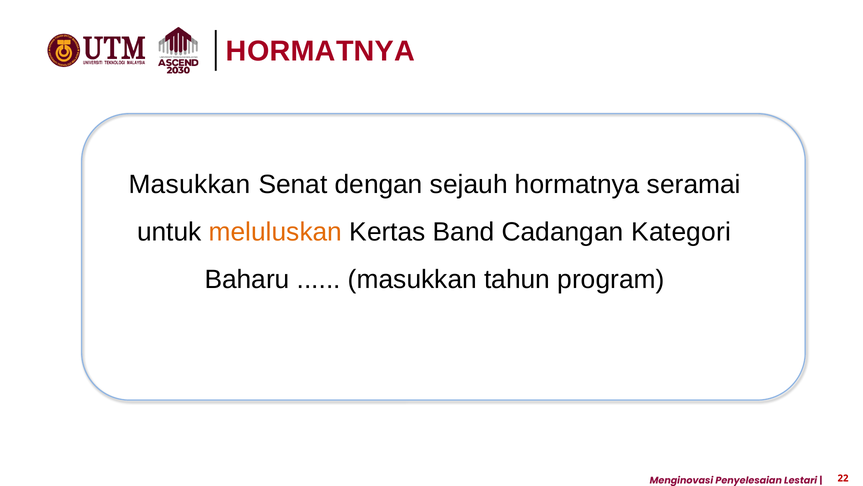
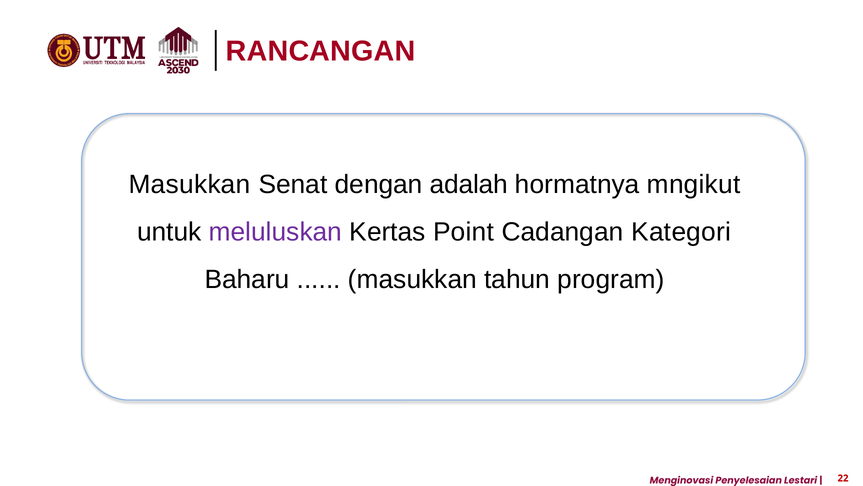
HORMATNYA at (321, 51): HORMATNYA -> RANCANGAN
sejauh: sejauh -> adalah
seramai: seramai -> mngikut
meluluskan colour: orange -> purple
Band: Band -> Point
